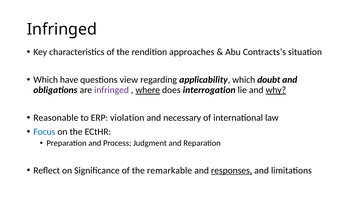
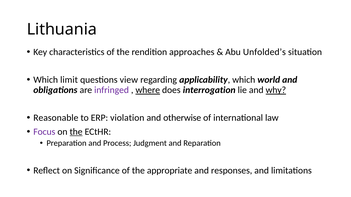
Infringed at (62, 29): Infringed -> Lithuania
Contracts’s: Contracts’s -> Unfolded’s
have: have -> limit
doubt: doubt -> world
necessary: necessary -> otherwise
Focus colour: blue -> purple
the at (76, 132) underline: none -> present
remarkable: remarkable -> appropriate
responses underline: present -> none
